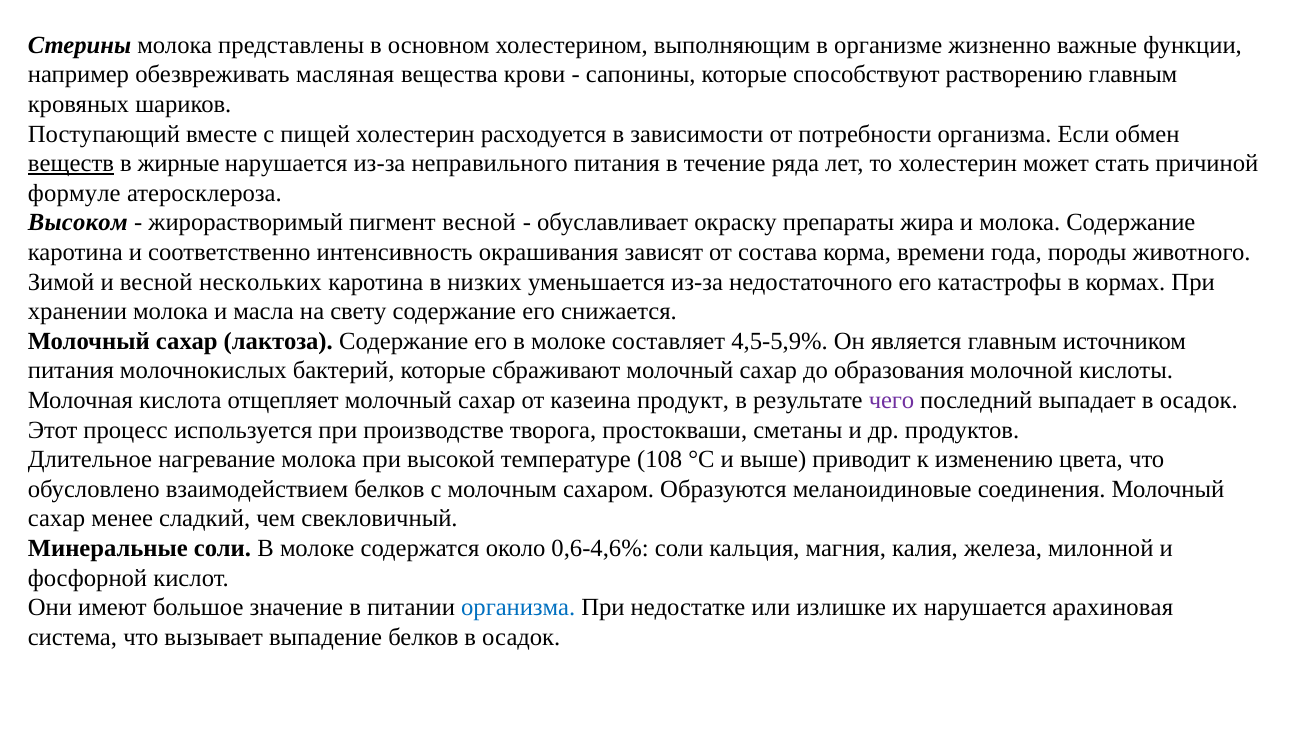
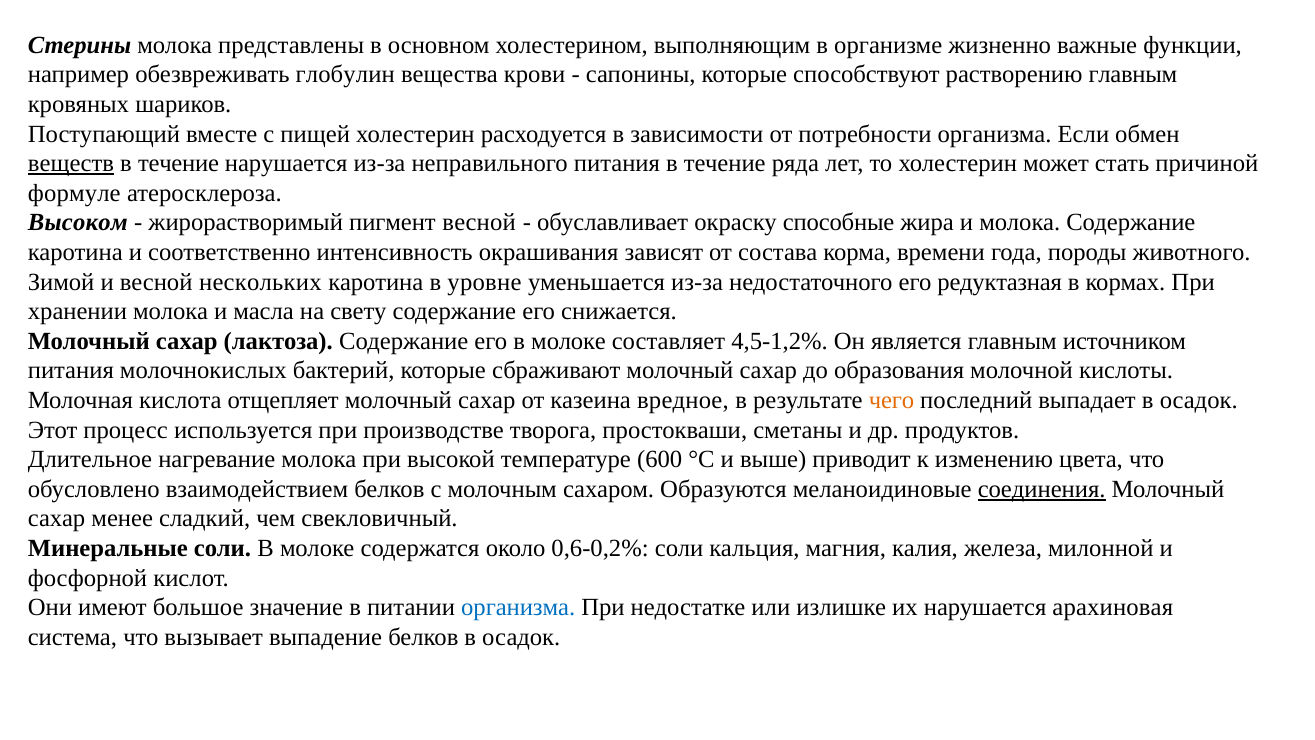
масляная: масляная -> глобулин
жирные at (179, 164): жирные -> течение
препараты: препараты -> способные
низких: низких -> уровне
катастрофы: катастрофы -> редуктазная
4,5-5,9%: 4,5-5,9% -> 4,5-1,2%
продукт: продукт -> вредное
чего colour: purple -> orange
108: 108 -> 600
соединения underline: none -> present
0,6-4,6%: 0,6-4,6% -> 0,6-0,2%
